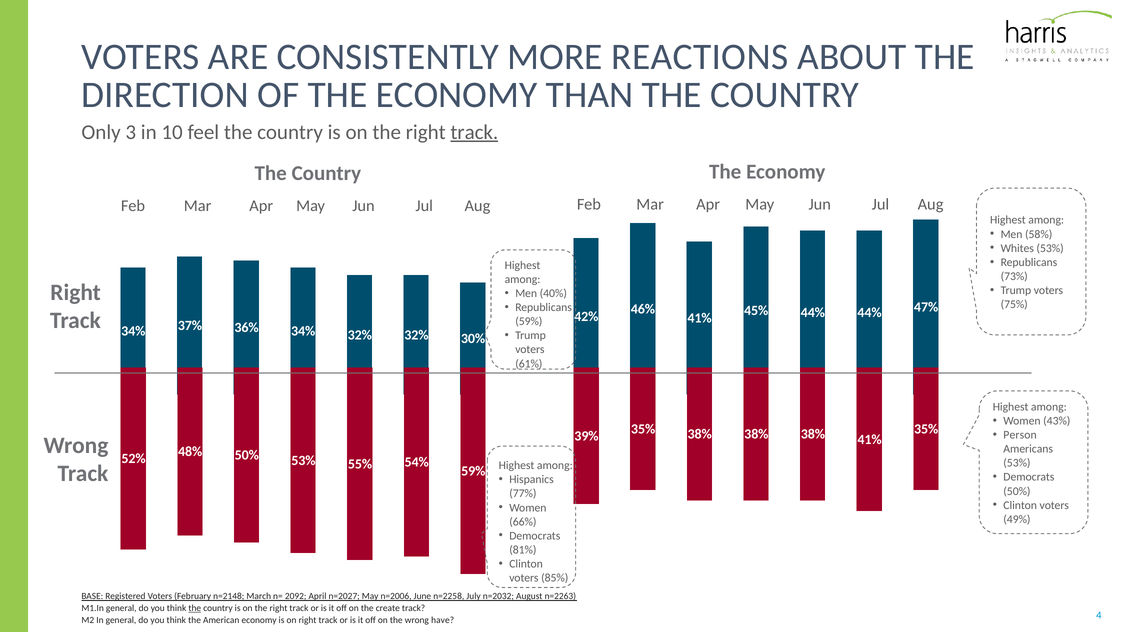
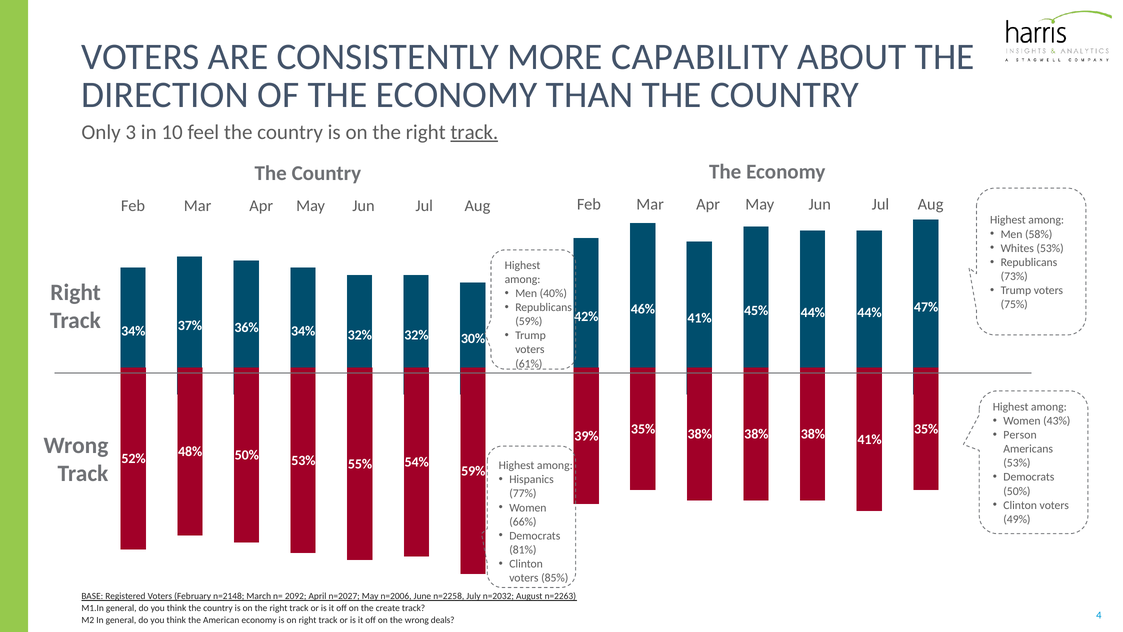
REACTIONS: REACTIONS -> CAPABILITY
the at (195, 608) underline: present -> none
have: have -> deals
